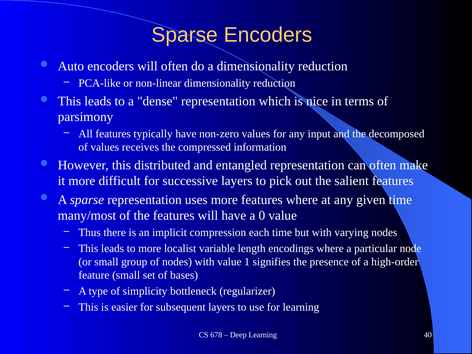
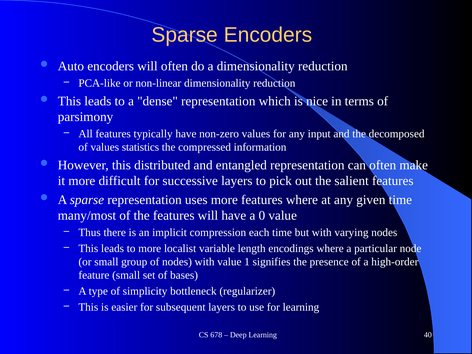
receives: receives -> statistics
